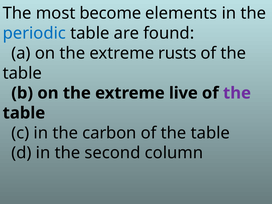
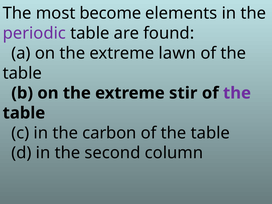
periodic colour: blue -> purple
rusts: rusts -> lawn
live: live -> stir
